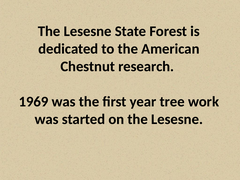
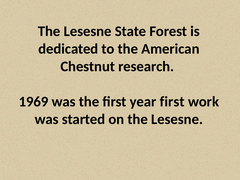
year tree: tree -> first
